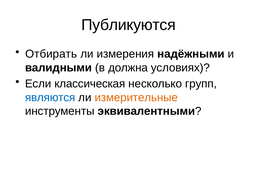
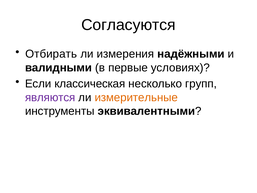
Публикуются: Публикуются -> Согласуются
должна: должна -> первые
являются colour: blue -> purple
